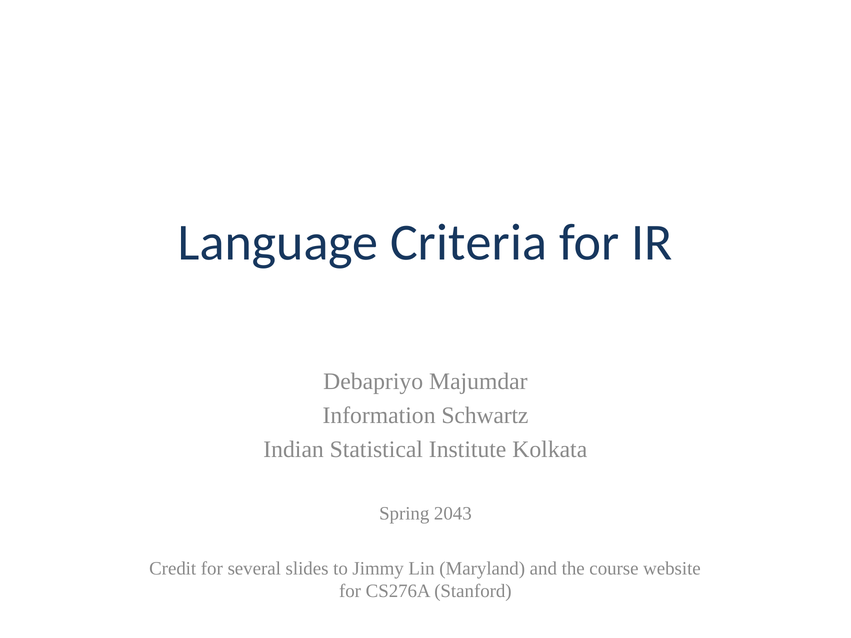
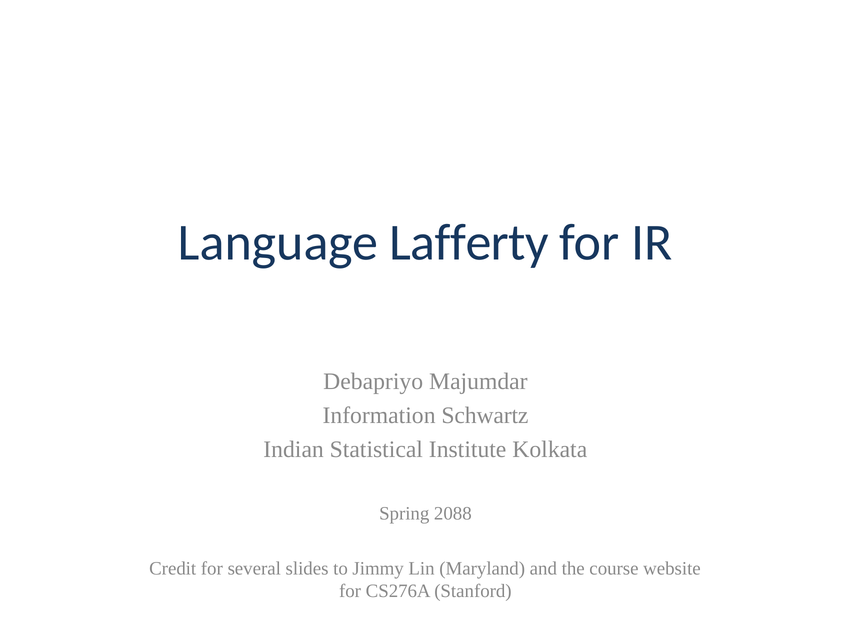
Criteria: Criteria -> Lafferty
2043: 2043 -> 2088
